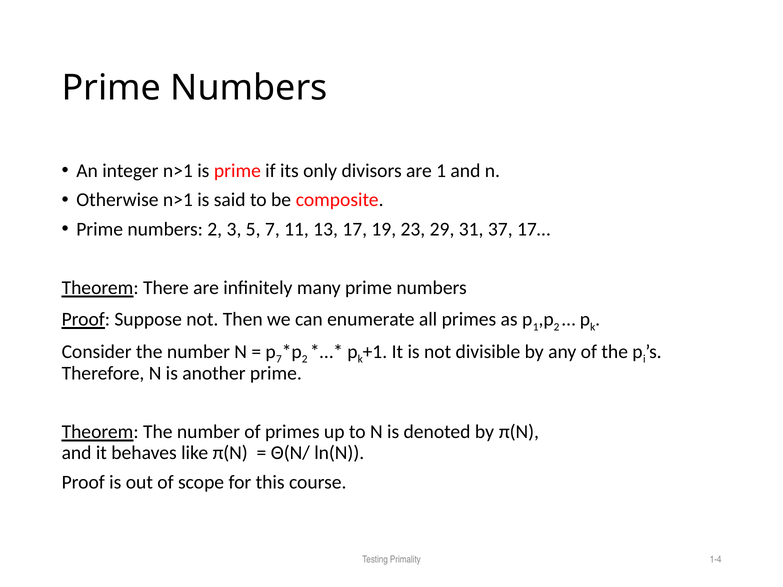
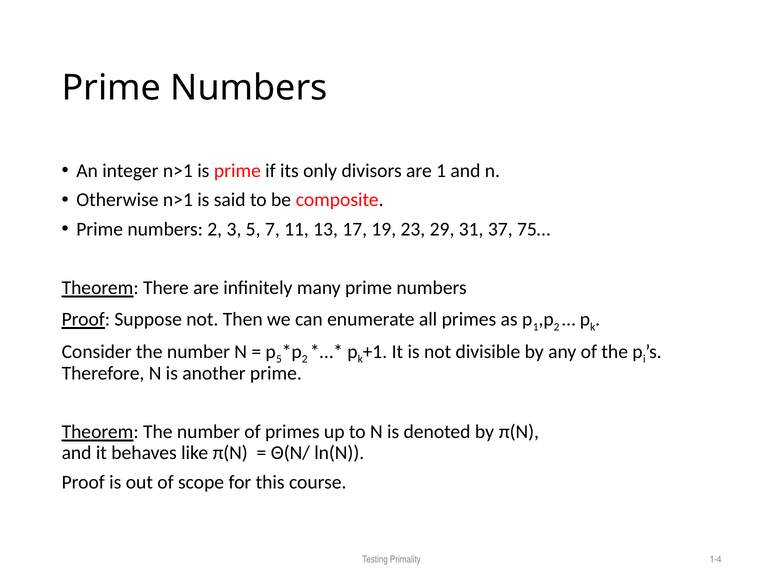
17…: 17… -> 75…
7 at (279, 359): 7 -> 5
